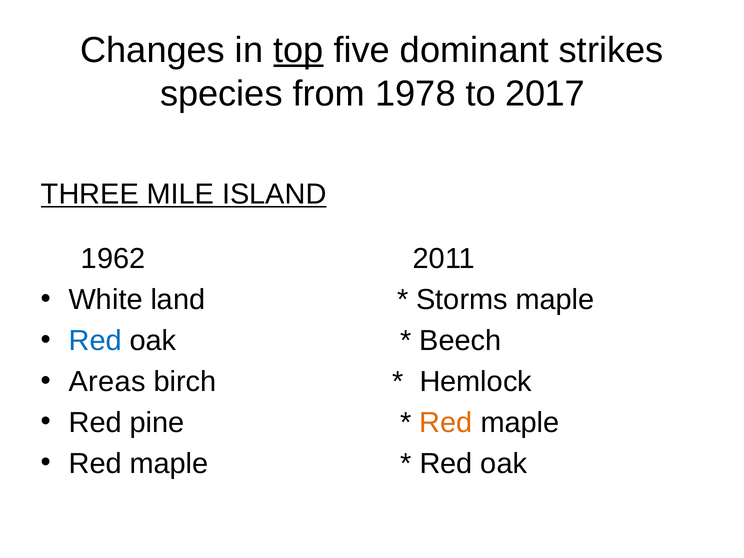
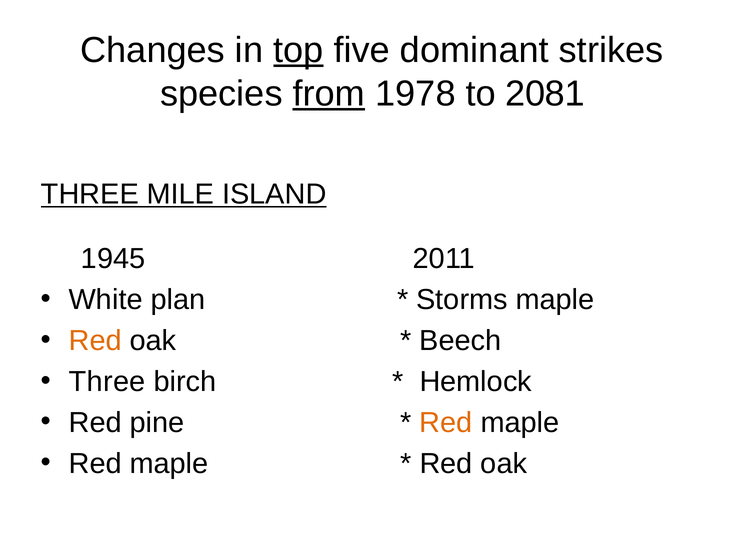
from underline: none -> present
2017: 2017 -> 2081
1962: 1962 -> 1945
land: land -> plan
Red at (95, 341) colour: blue -> orange
Areas at (107, 382): Areas -> Three
